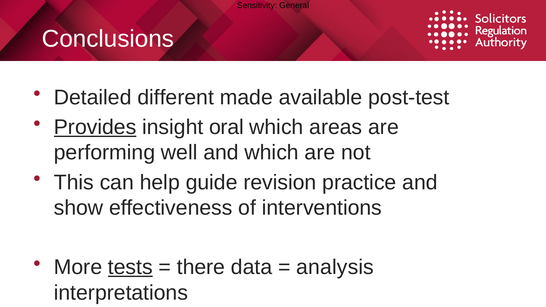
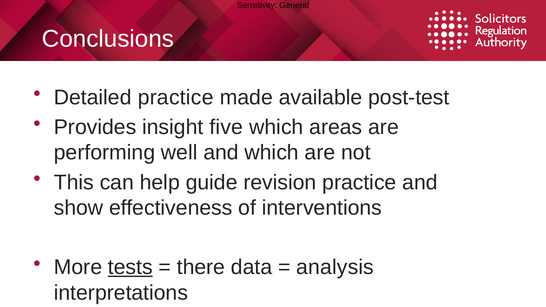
Detailed different: different -> practice
Provides underline: present -> none
oral: oral -> five
